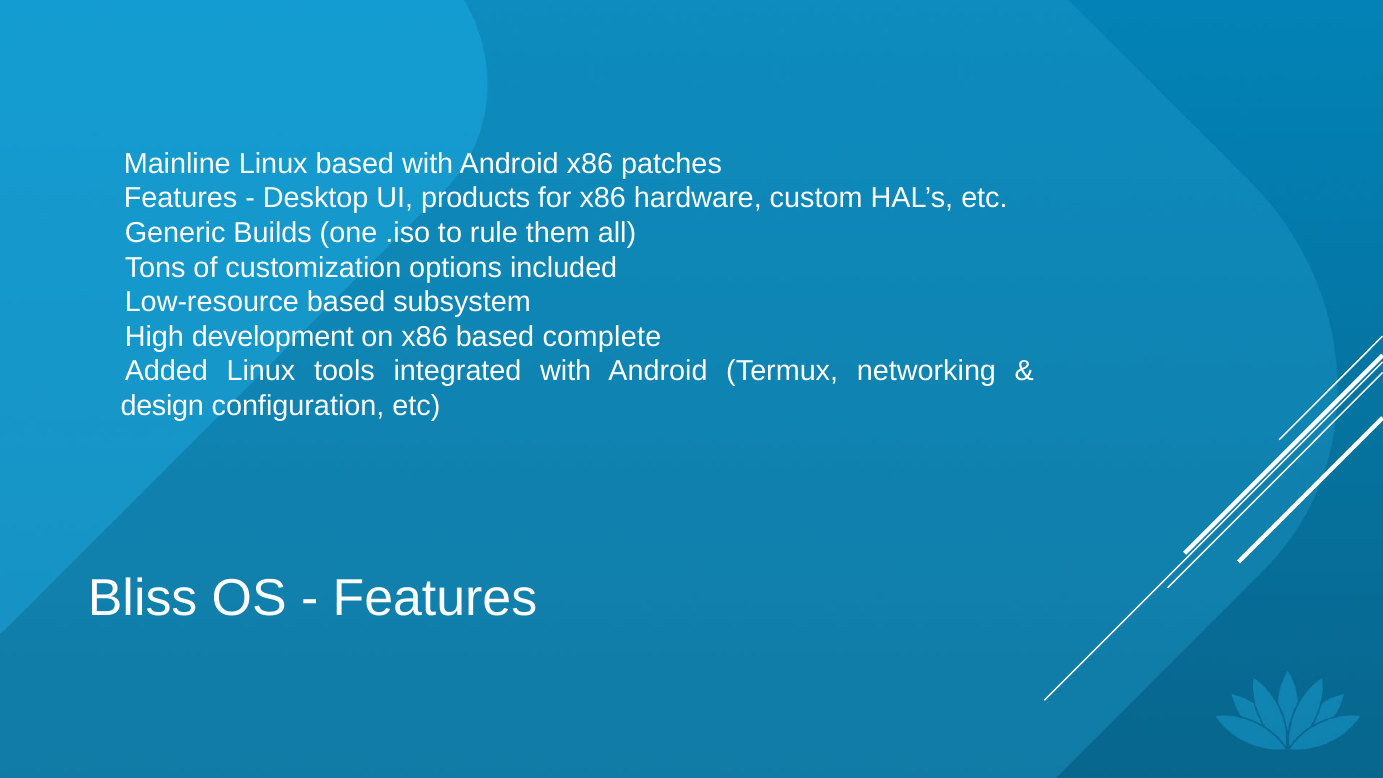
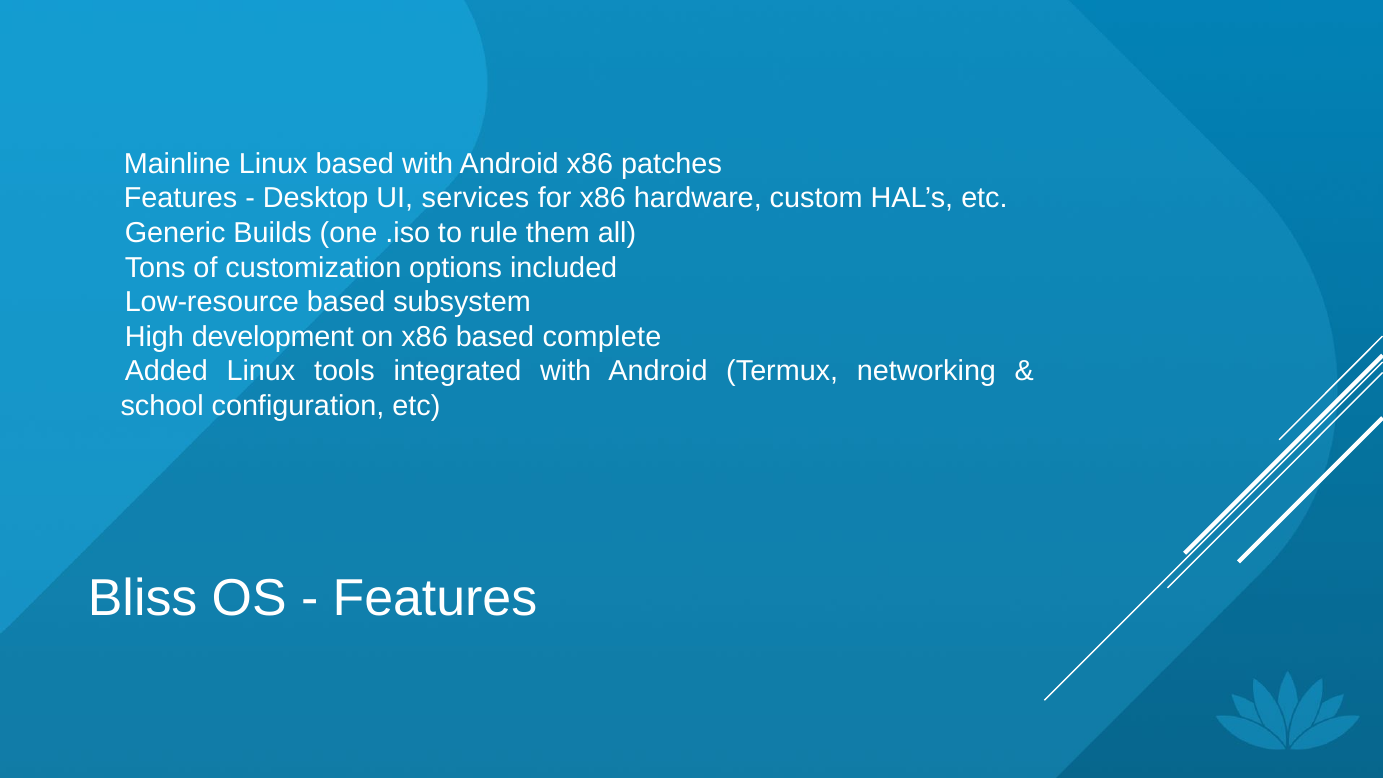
products: products -> services
design: design -> school
